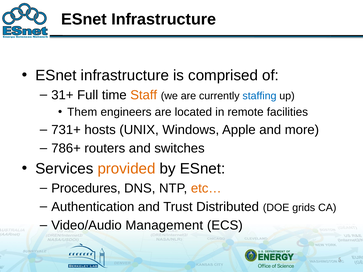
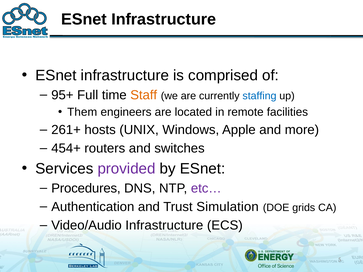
31+: 31+ -> 95+
731+: 731+ -> 261+
786+: 786+ -> 454+
provided colour: orange -> purple
etc… colour: orange -> purple
Distributed: Distributed -> Simulation
Video/Audio Management: Management -> Infrastructure
